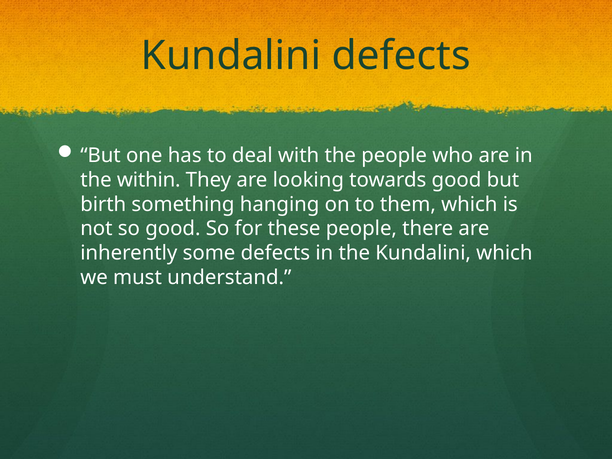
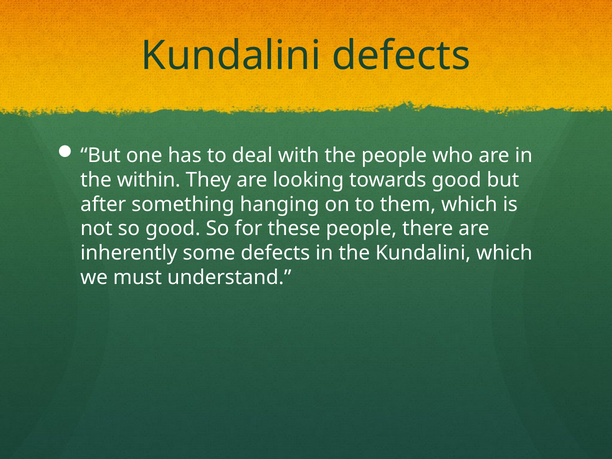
birth: birth -> after
